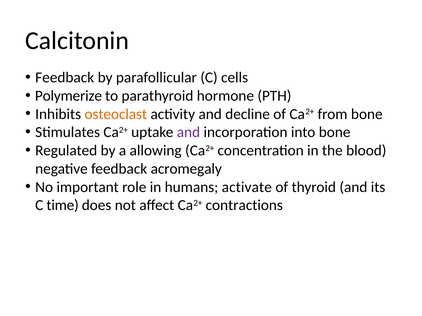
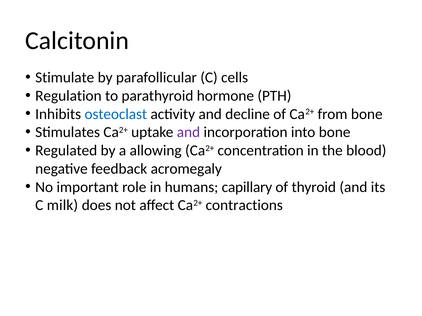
Feedback at (65, 78): Feedback -> Stimulate
Polymerize: Polymerize -> Regulation
osteoclast colour: orange -> blue
activate: activate -> capillary
time: time -> milk
